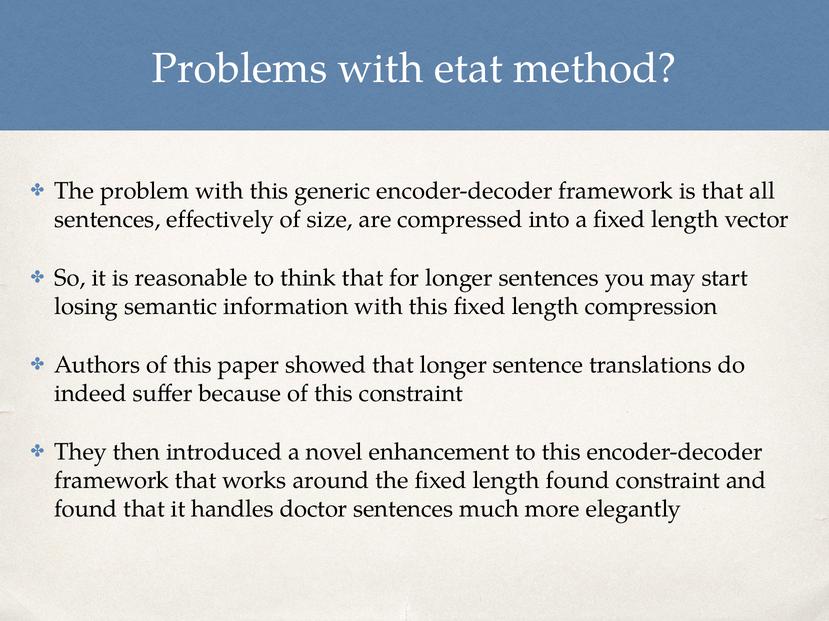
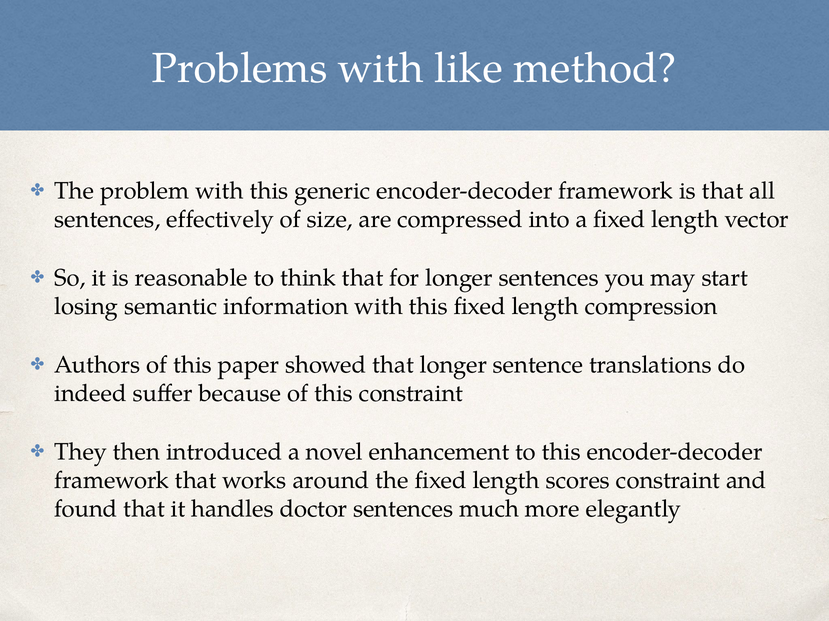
etat: etat -> like
length found: found -> scores
